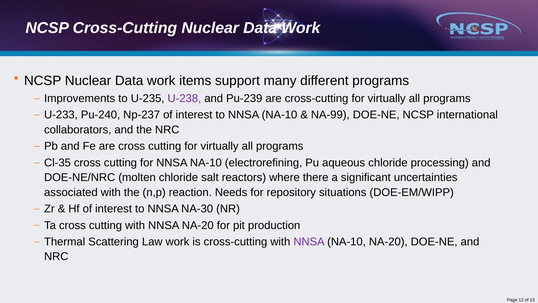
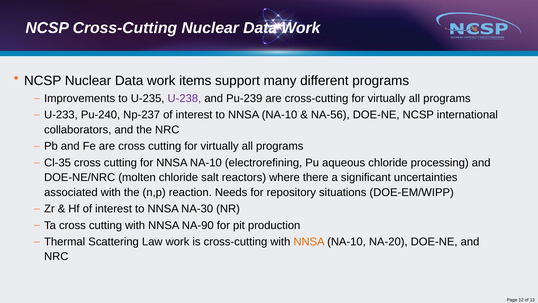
NA-99: NA-99 -> NA-56
NNSA NA-20: NA-20 -> NA-90
NNSA at (309, 242) colour: purple -> orange
